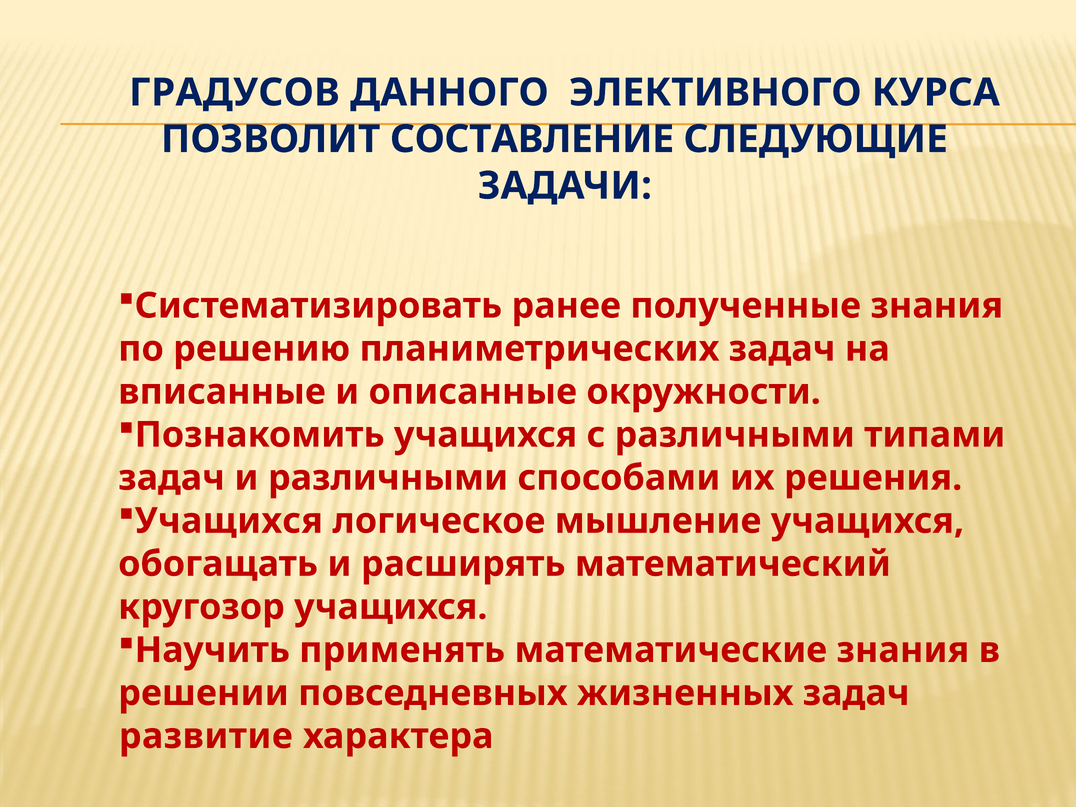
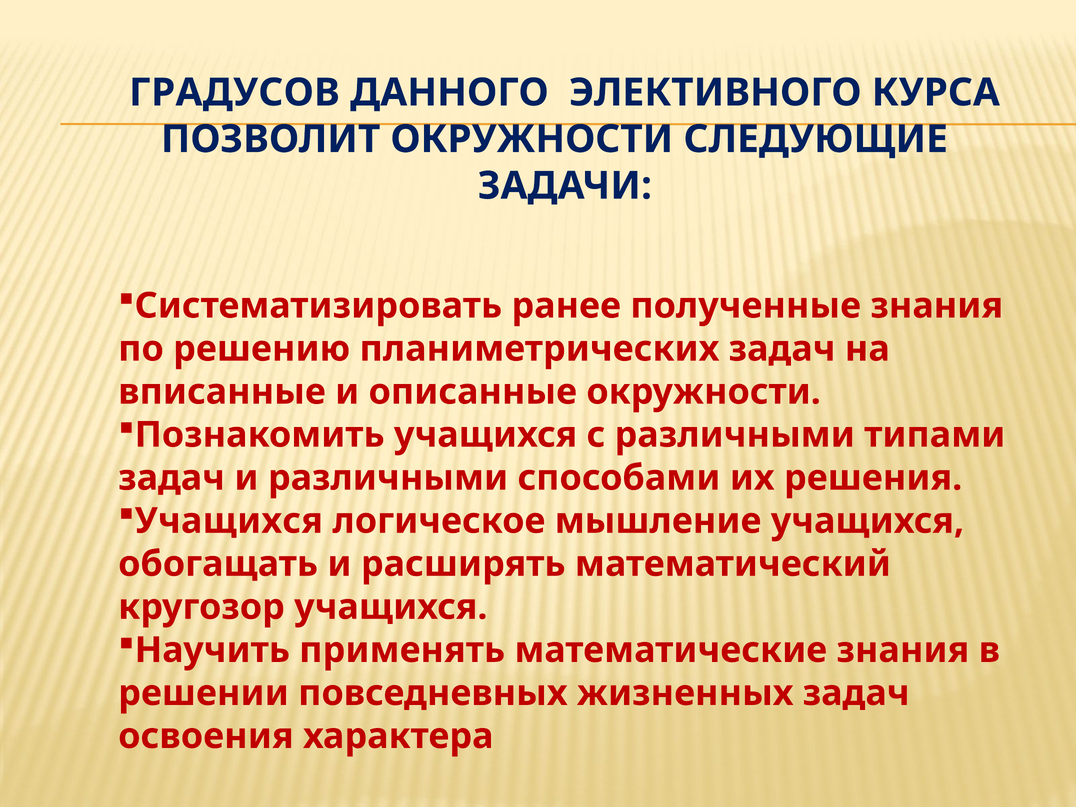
ПОЗВОЛИТ СОСТАВЛЕНИЕ: СОСТАВЛЕНИЕ -> ОКРУЖНОСТИ
развитие: развитие -> освоения
